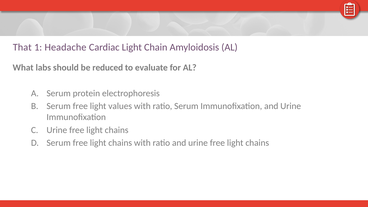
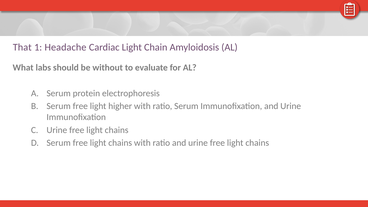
reduced: reduced -> without
values: values -> higher
